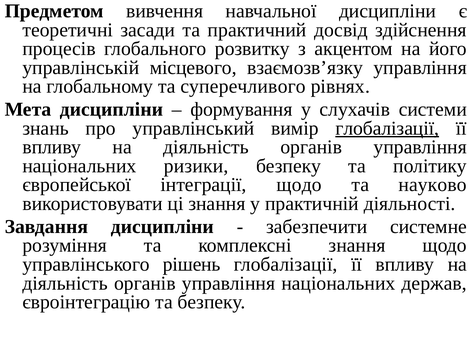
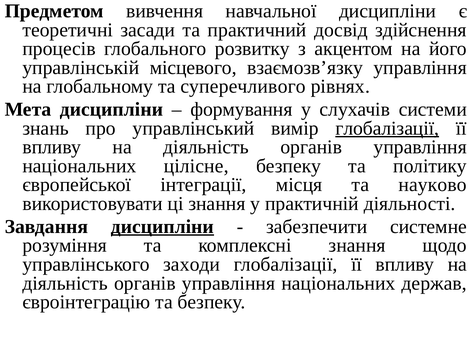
ризики: ризики -> цілісне
інтеграції щодо: щодо -> місця
дисципліни at (162, 227) underline: none -> present
рішень: рішень -> заходи
